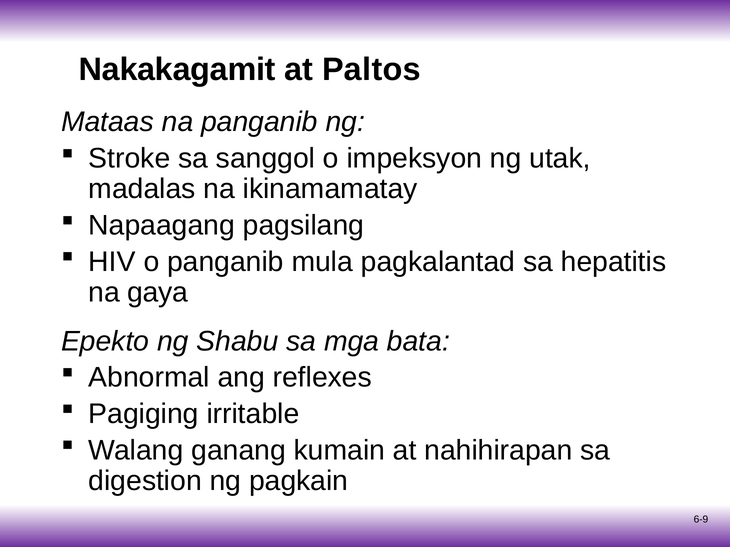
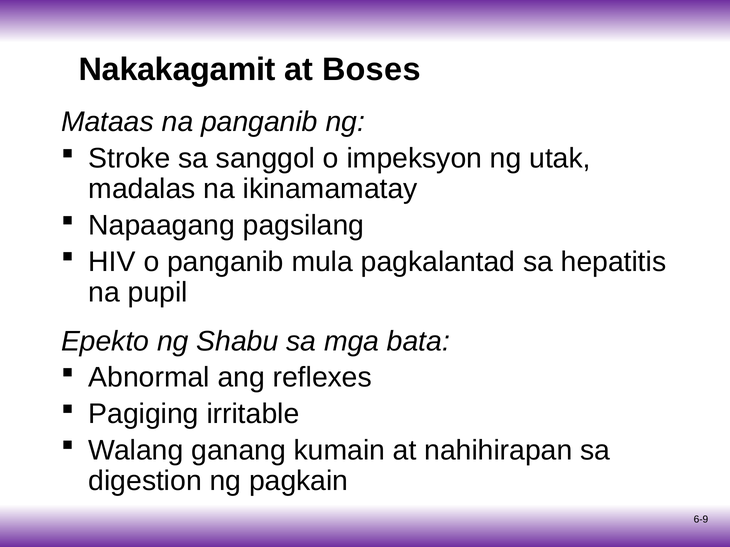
Paltos: Paltos -> Boses
gaya: gaya -> pupil
